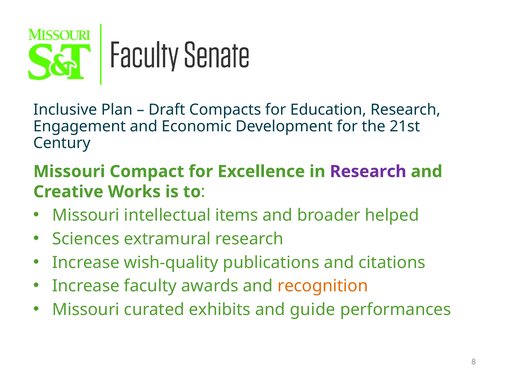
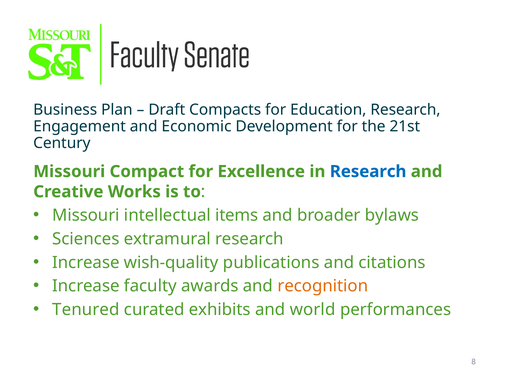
Inclusive: Inclusive -> Business
Research at (368, 172) colour: purple -> blue
helped: helped -> bylaws
Missouri at (86, 310): Missouri -> Tenured
guide: guide -> world
